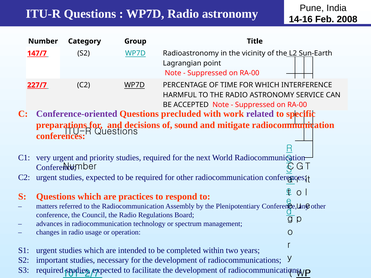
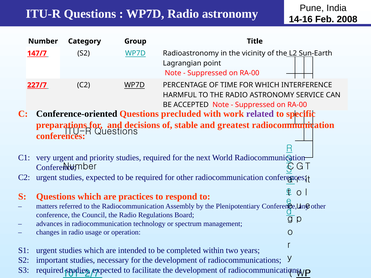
Conference-oriented colour: purple -> black
sound: sound -> stable
mitigate: mitigate -> greatest
